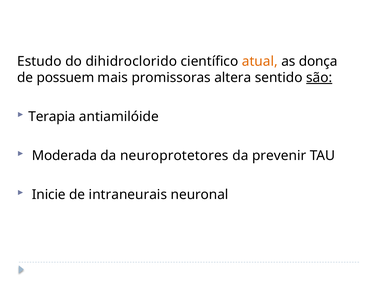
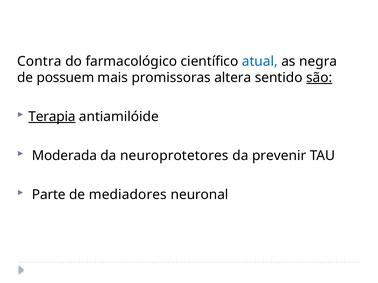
Estudo: Estudo -> Contra
dihidroclorido: dihidroclorido -> farmacológico
atual colour: orange -> blue
donça: donça -> negra
Terapia underline: none -> present
Inicie: Inicie -> Parte
intraneurais: intraneurais -> mediadores
